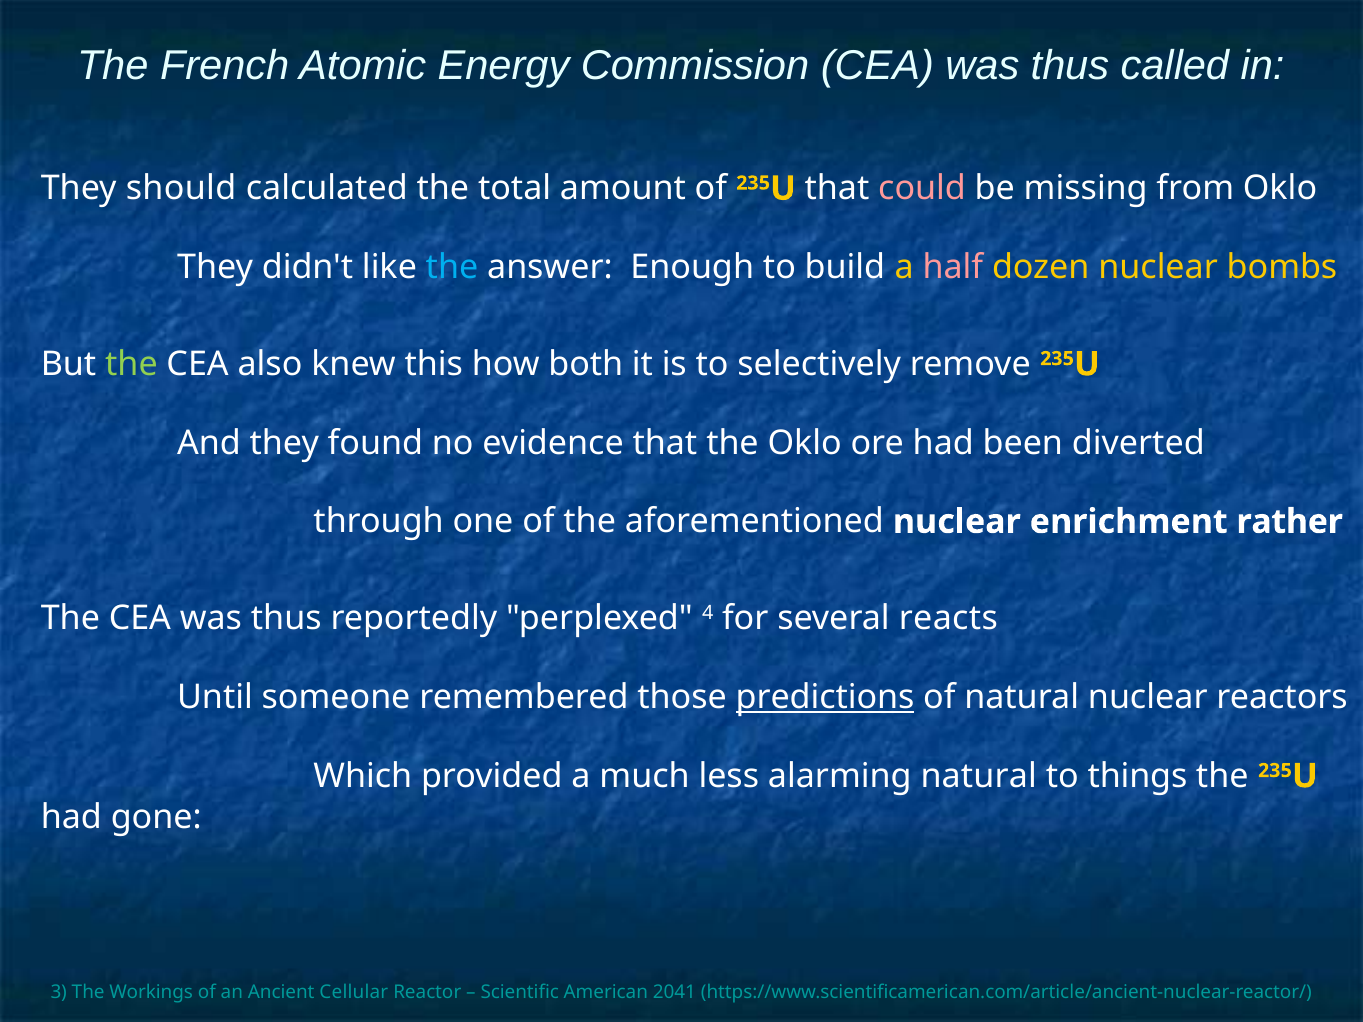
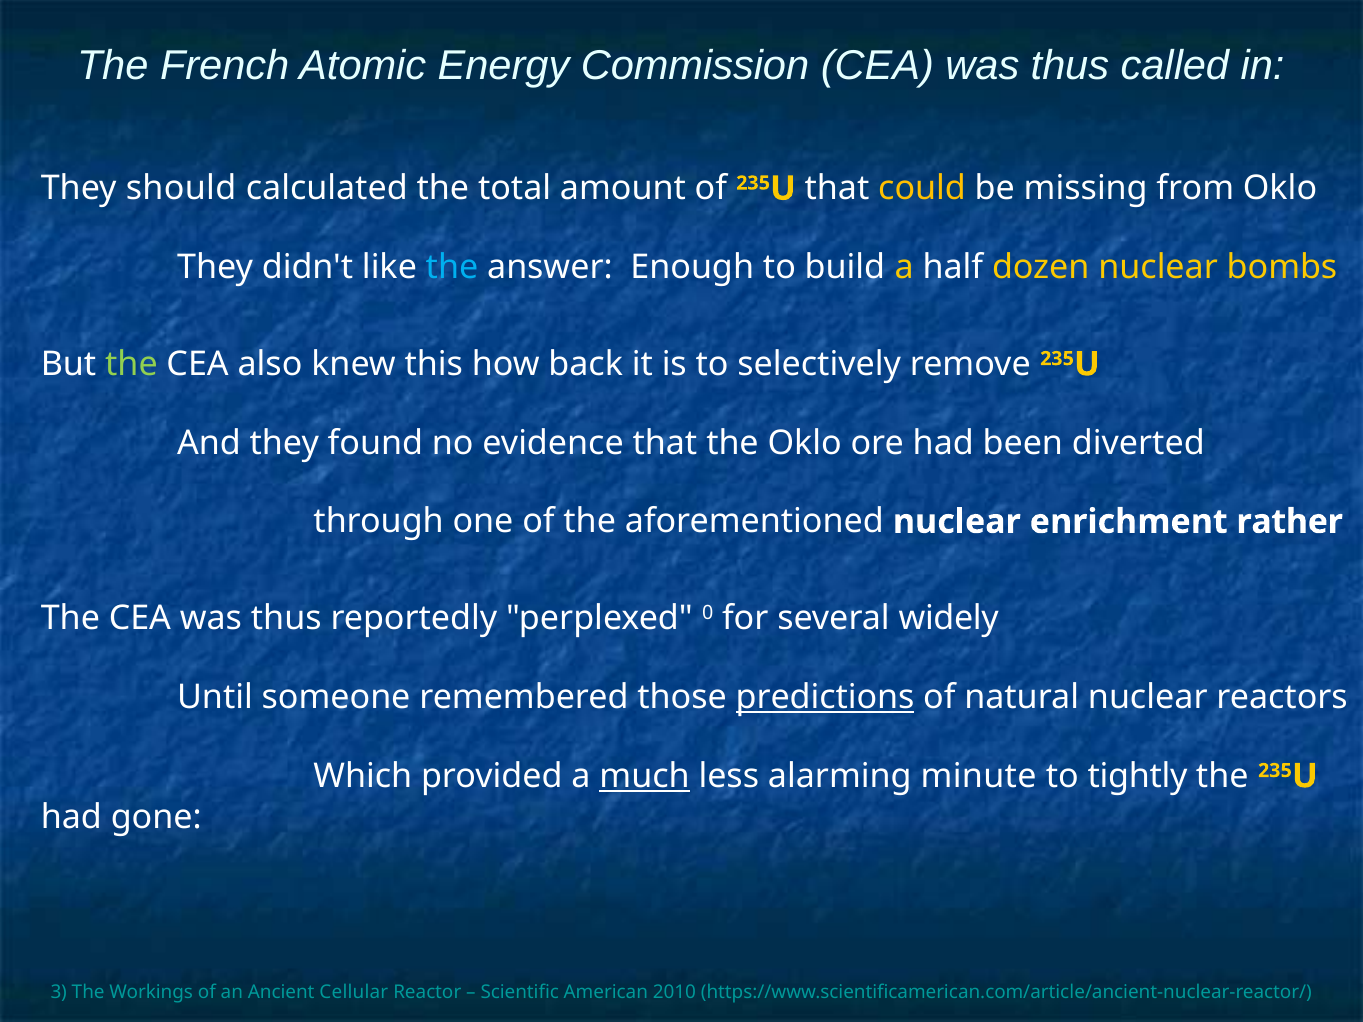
could colour: pink -> yellow
half colour: pink -> white
both: both -> back
4: 4 -> 0
reacts: reacts -> widely
much underline: none -> present
alarming natural: natural -> minute
things: things -> tightly
2041: 2041 -> 2010
